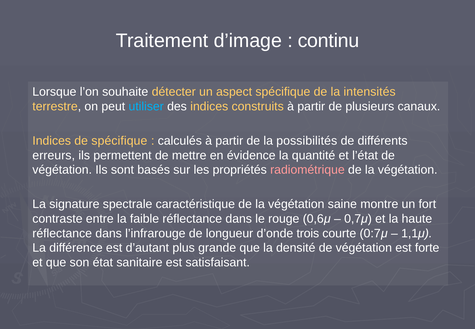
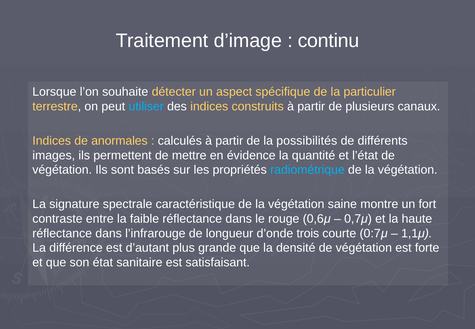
intensités: intensités -> particulier
de spécifique: spécifique -> anormales
erreurs: erreurs -> images
radiométrique colour: pink -> light blue
